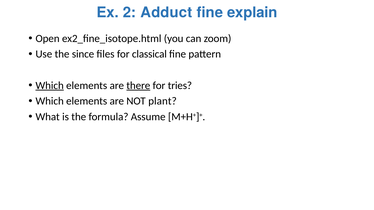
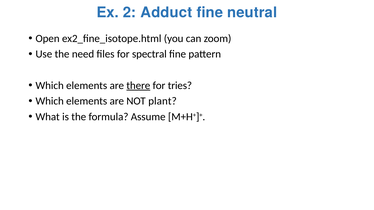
explain: explain -> neutral
since: since -> need
classical: classical -> spectral
Which at (50, 86) underline: present -> none
